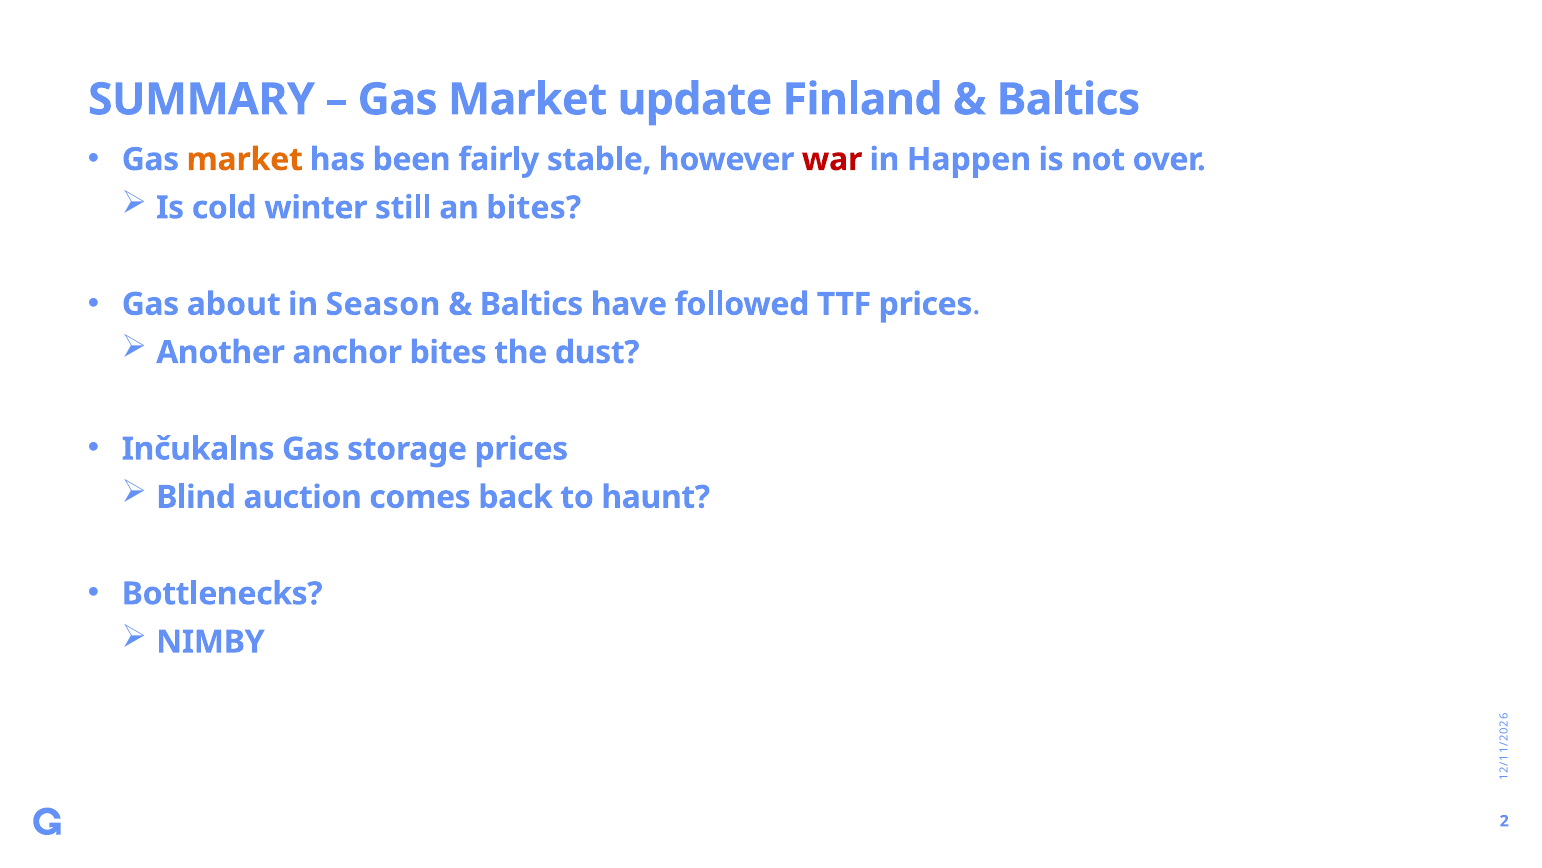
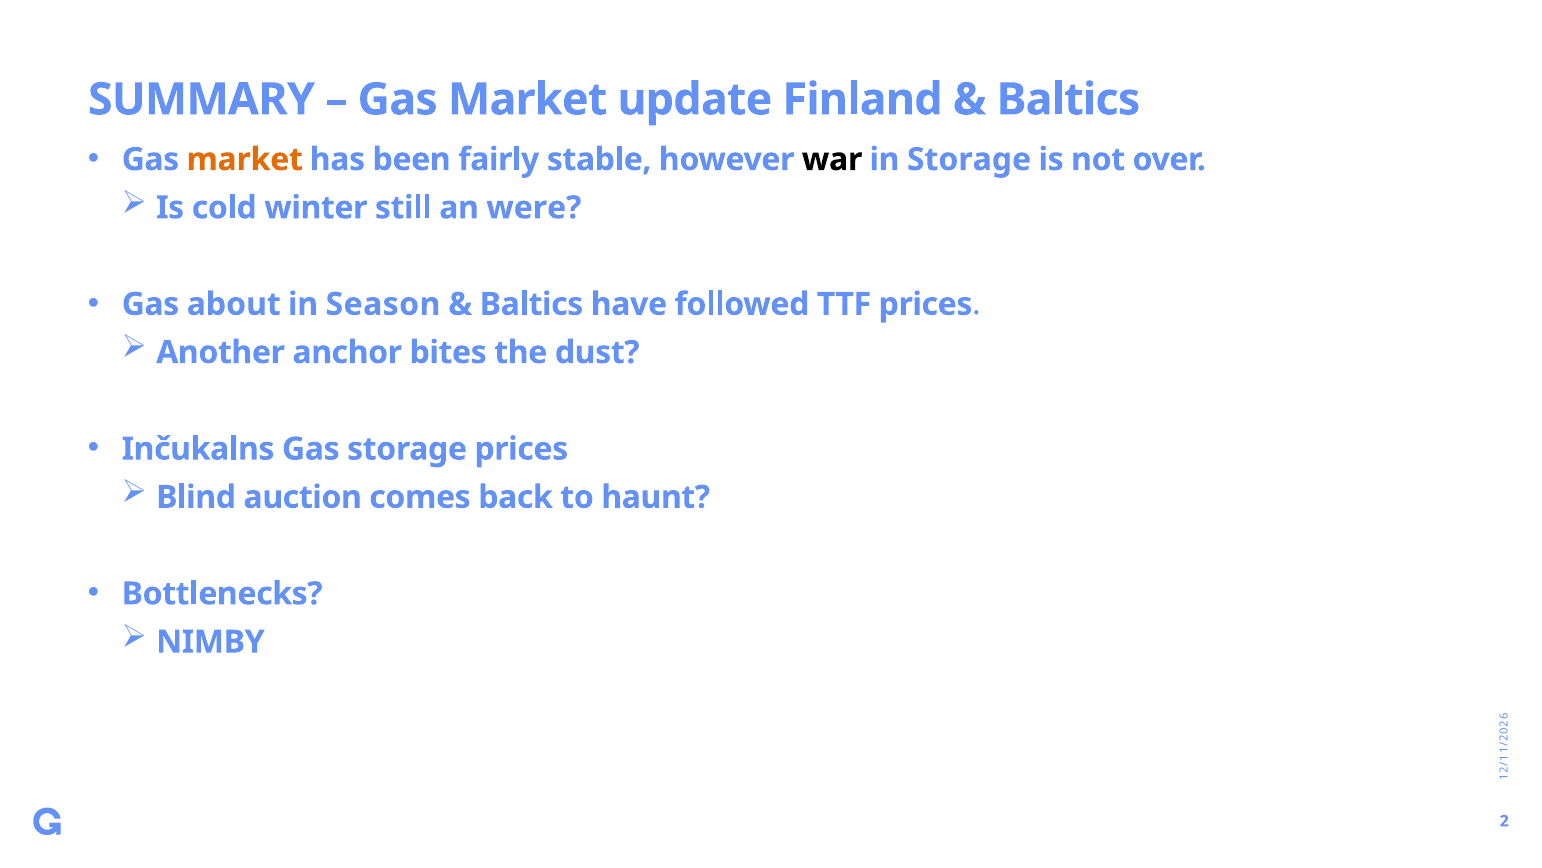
war colour: red -> black
in Happen: Happen -> Storage
an bites: bites -> were
